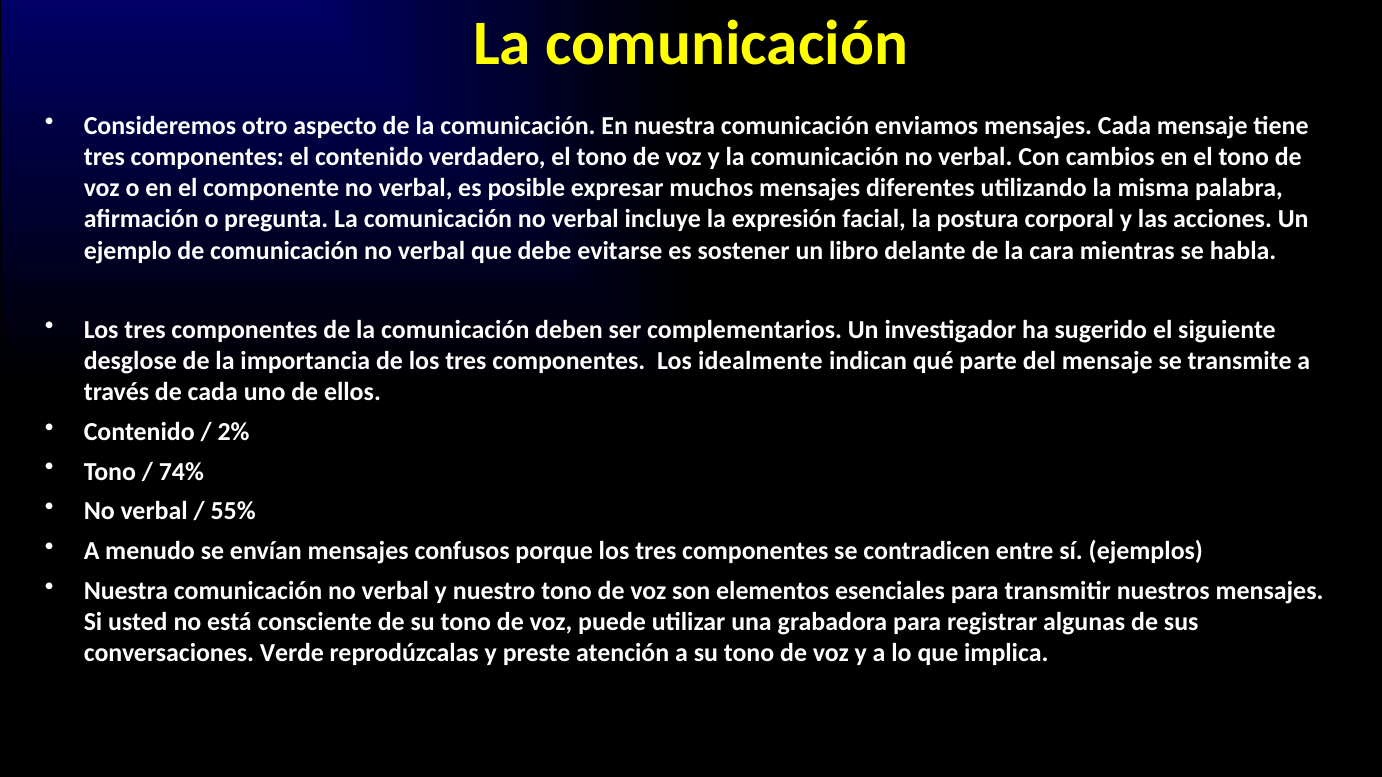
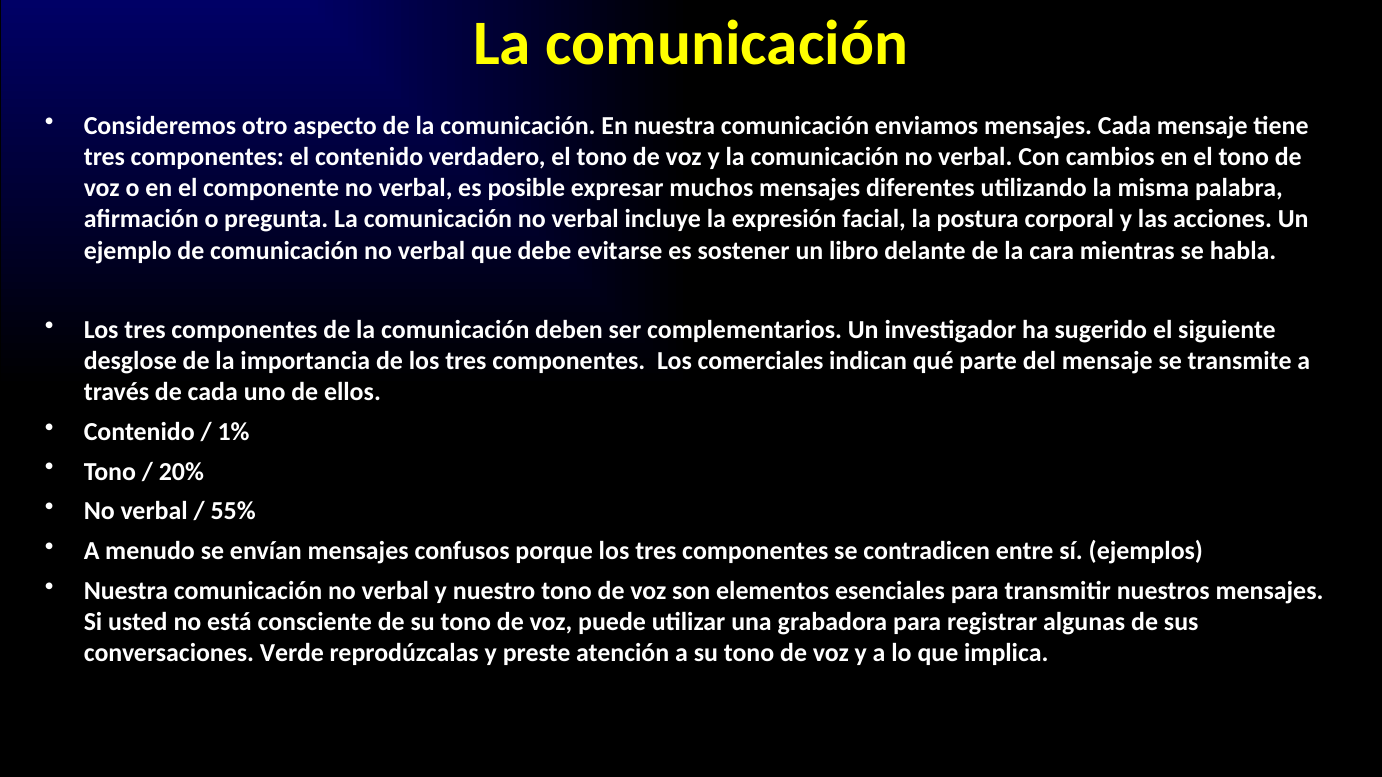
idealmente: idealmente -> comerciales
2%: 2% -> 1%
74%: 74% -> 20%
